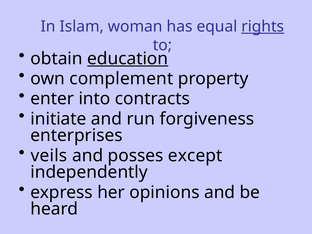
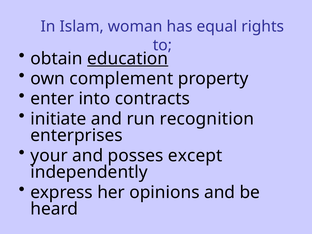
rights underline: present -> none
forgiveness: forgiveness -> recognition
veils: veils -> your
